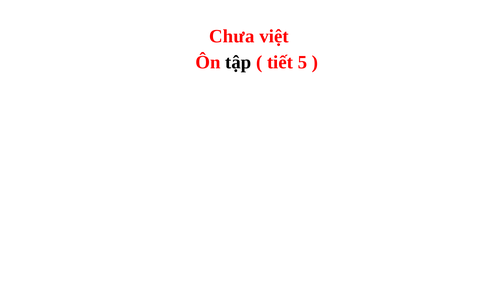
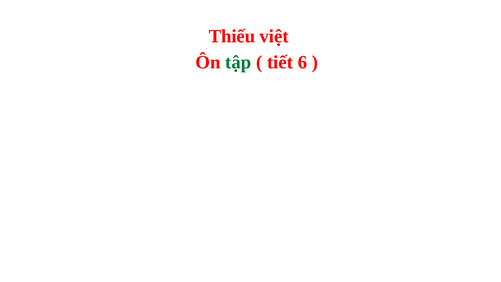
Chưa: Chưa -> Thiếu
tập colour: black -> green
5: 5 -> 6
